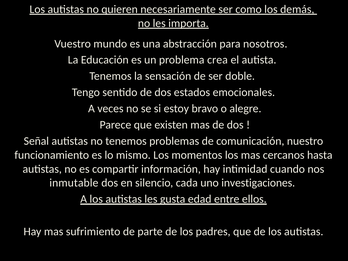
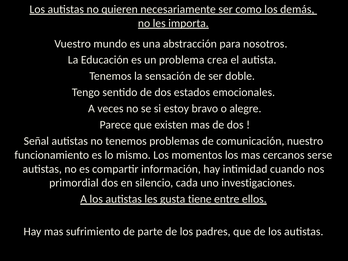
hasta: hasta -> serse
inmutable: inmutable -> primordial
edad: edad -> tiene
